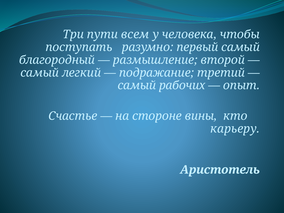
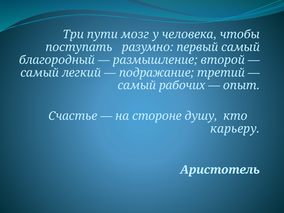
всем: всем -> мозг
вины: вины -> душу
